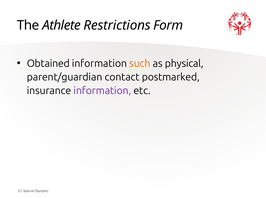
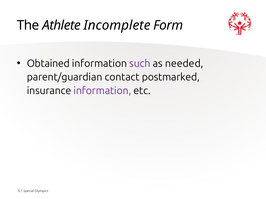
Restrictions: Restrictions -> Incomplete
such colour: orange -> purple
physical: physical -> needed
